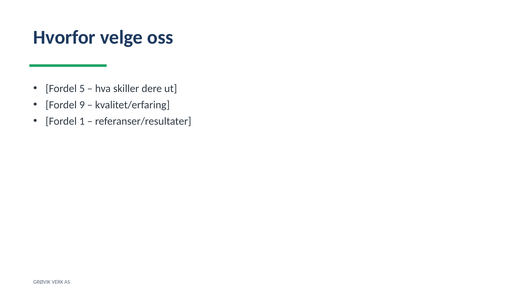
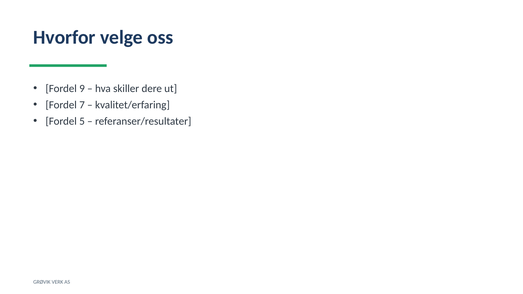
5: 5 -> 9
9: 9 -> 7
1: 1 -> 5
